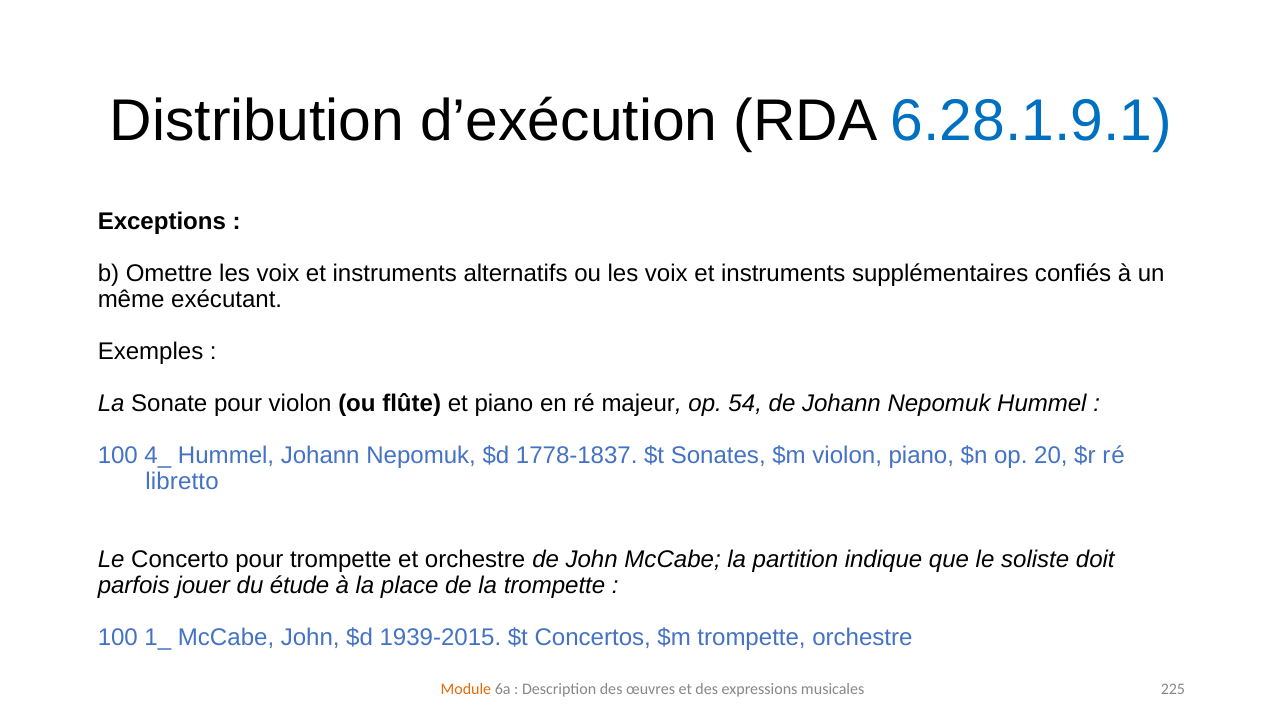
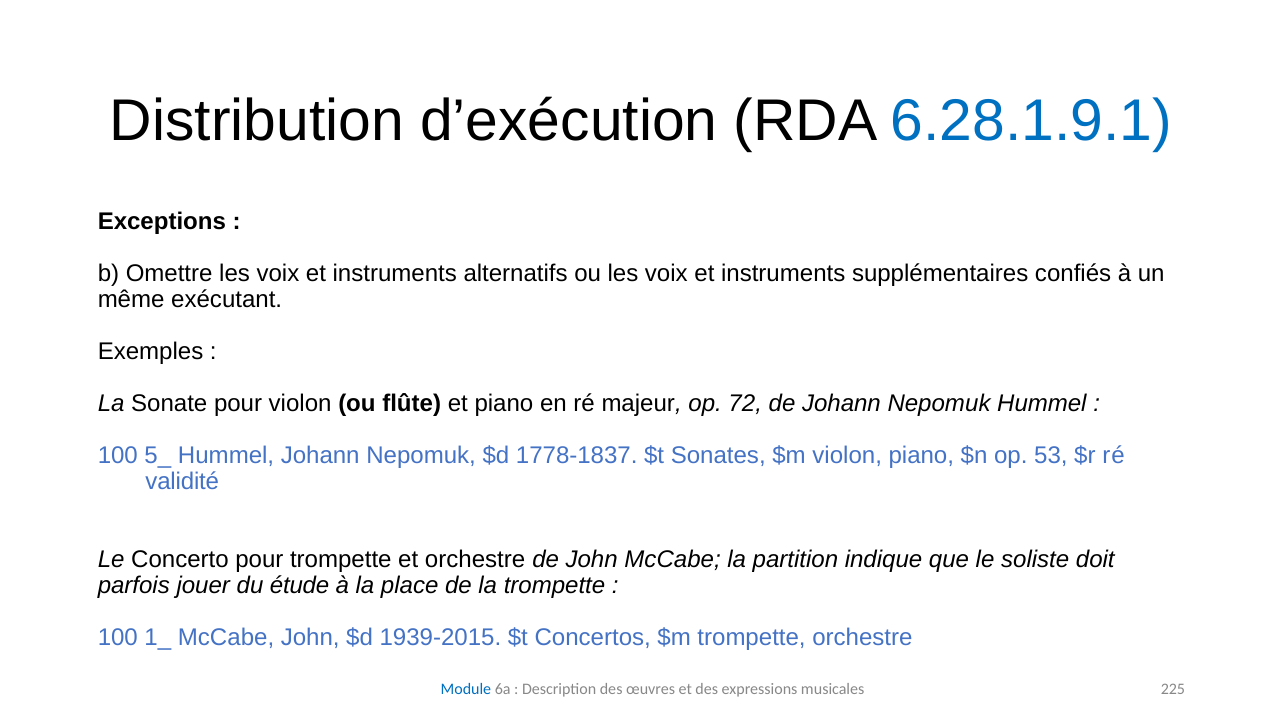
54: 54 -> 72
4_: 4_ -> 5_
20: 20 -> 53
libretto: libretto -> validité
Module colour: orange -> blue
